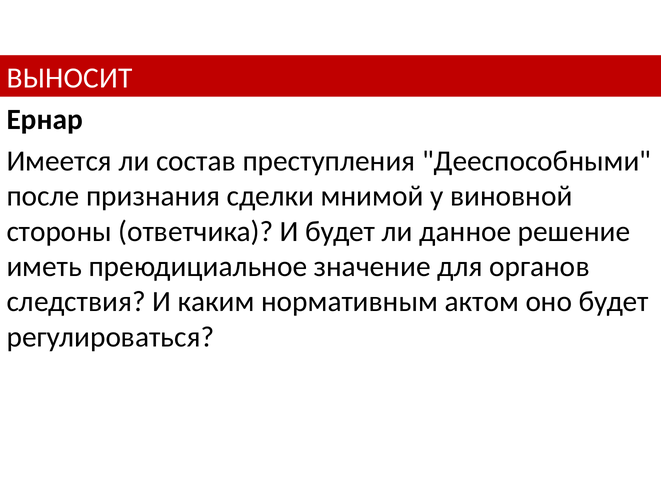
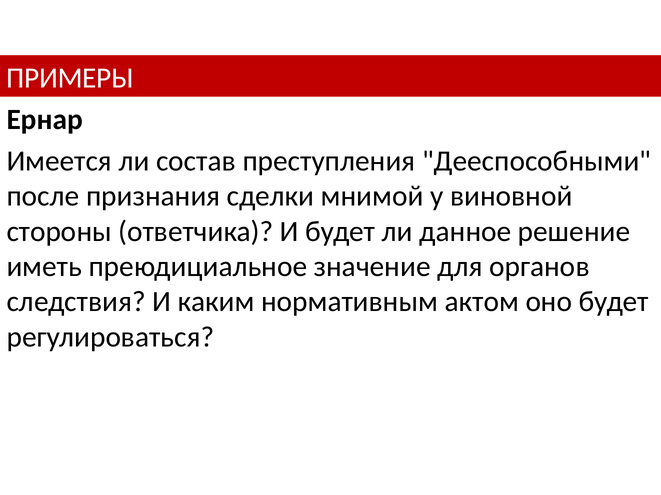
ВЫНОСИТ: ВЫНОСИТ -> ПРИМЕРЫ
